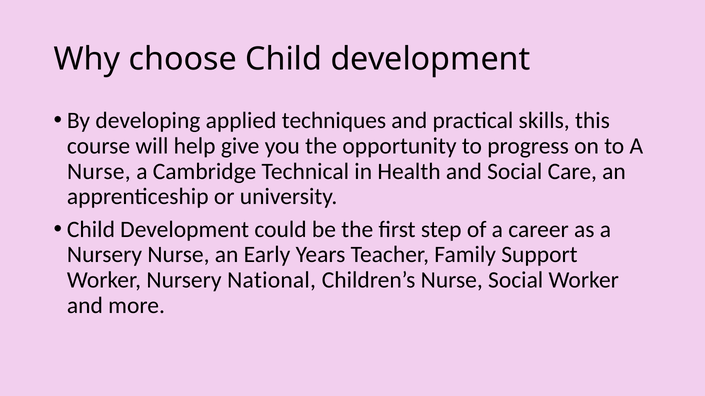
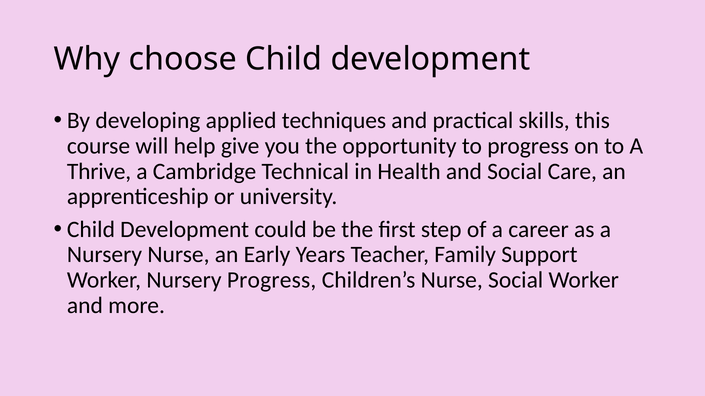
Nurse at (99, 172): Nurse -> Thrive
Nursery National: National -> Progress
